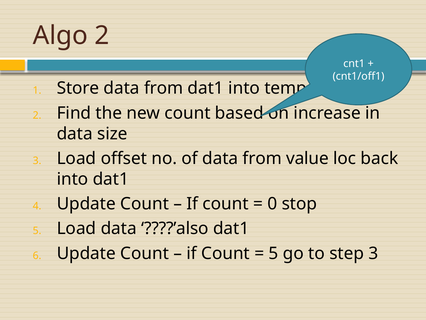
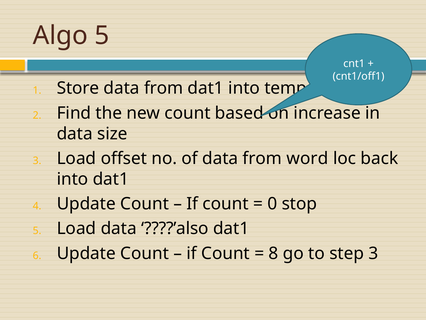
Algo 2: 2 -> 5
value: value -> word
5 at (274, 253): 5 -> 8
